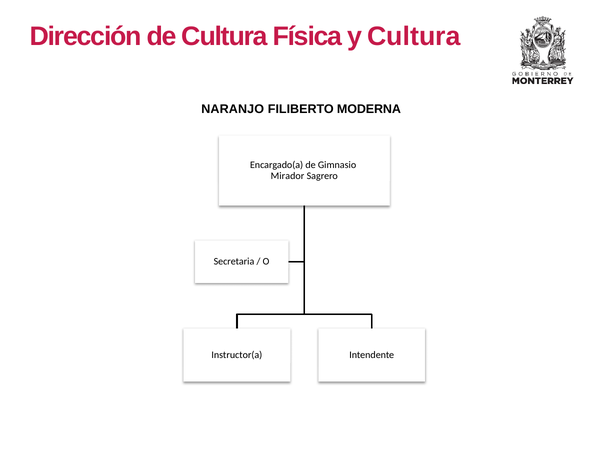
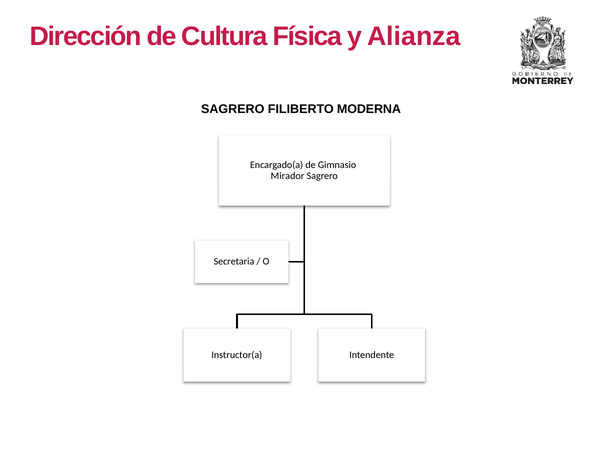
y Cultura: Cultura -> Alianza
NARANJO at (233, 109): NARANJO -> SAGRERO
